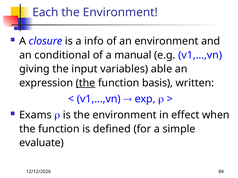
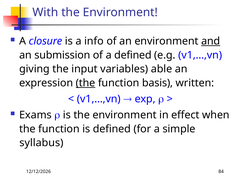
Each: Each -> With
and underline: none -> present
conditional: conditional -> submission
a manual: manual -> defined
evaluate: evaluate -> syllabus
